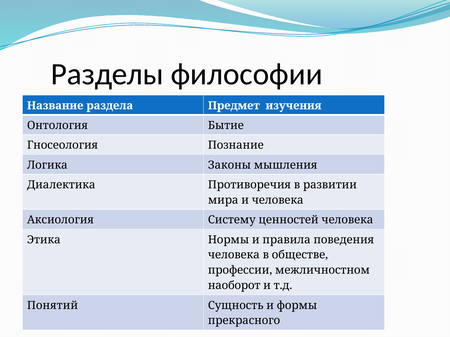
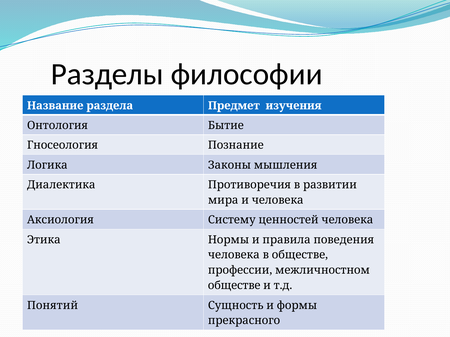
наоборот at (234, 286): наоборот -> обществе
